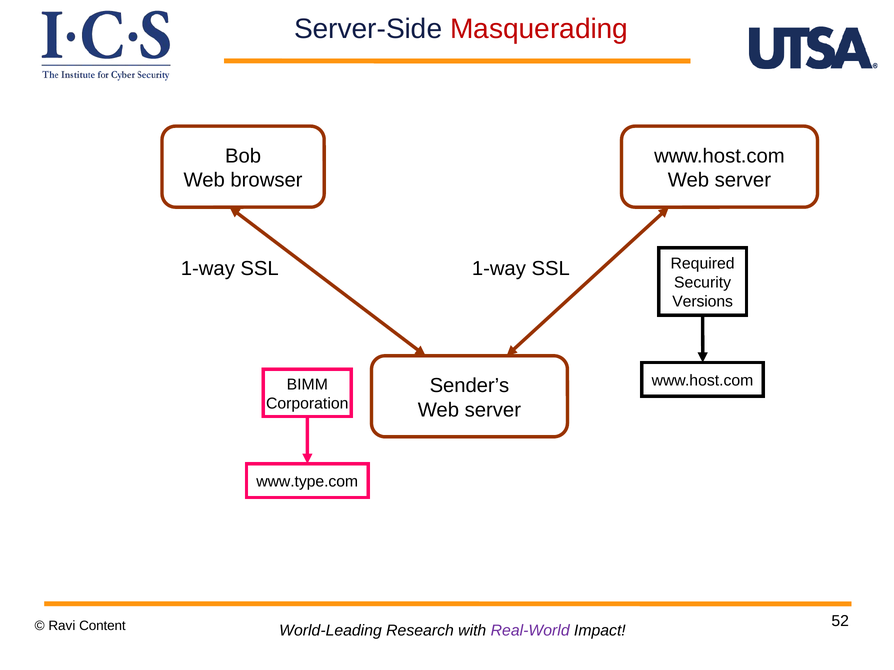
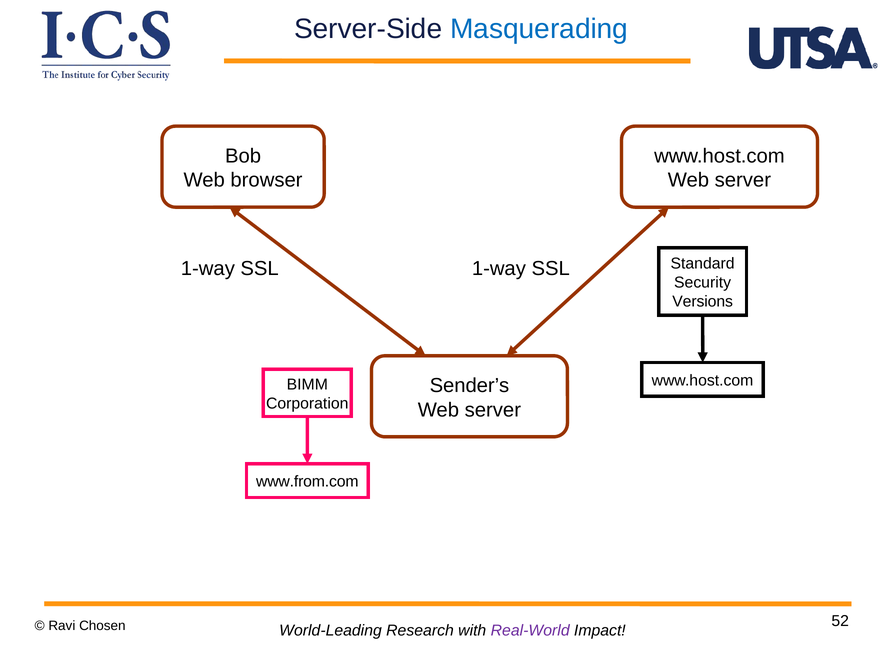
Masquerading colour: red -> blue
Required: Required -> Standard
www.type.com: www.type.com -> www.from.com
Content: Content -> Chosen
